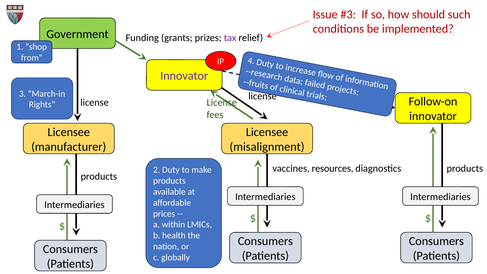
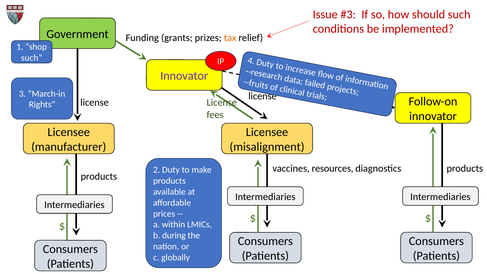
tax colour: purple -> orange
from at (32, 58): from -> such
health: health -> during
